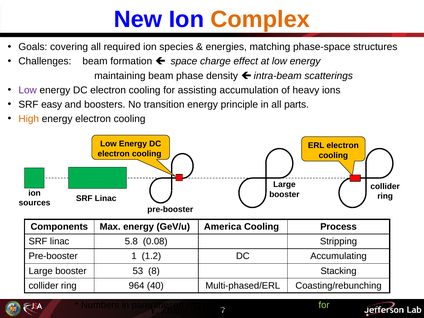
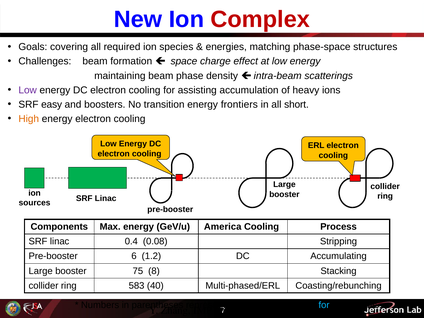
Complex colour: orange -> red
principle: principle -> frontiers
parts: parts -> short
5.8: 5.8 -> 0.4
1: 1 -> 6
53: 53 -> 75
964: 964 -> 583
for at (324, 305) colour: light green -> light blue
